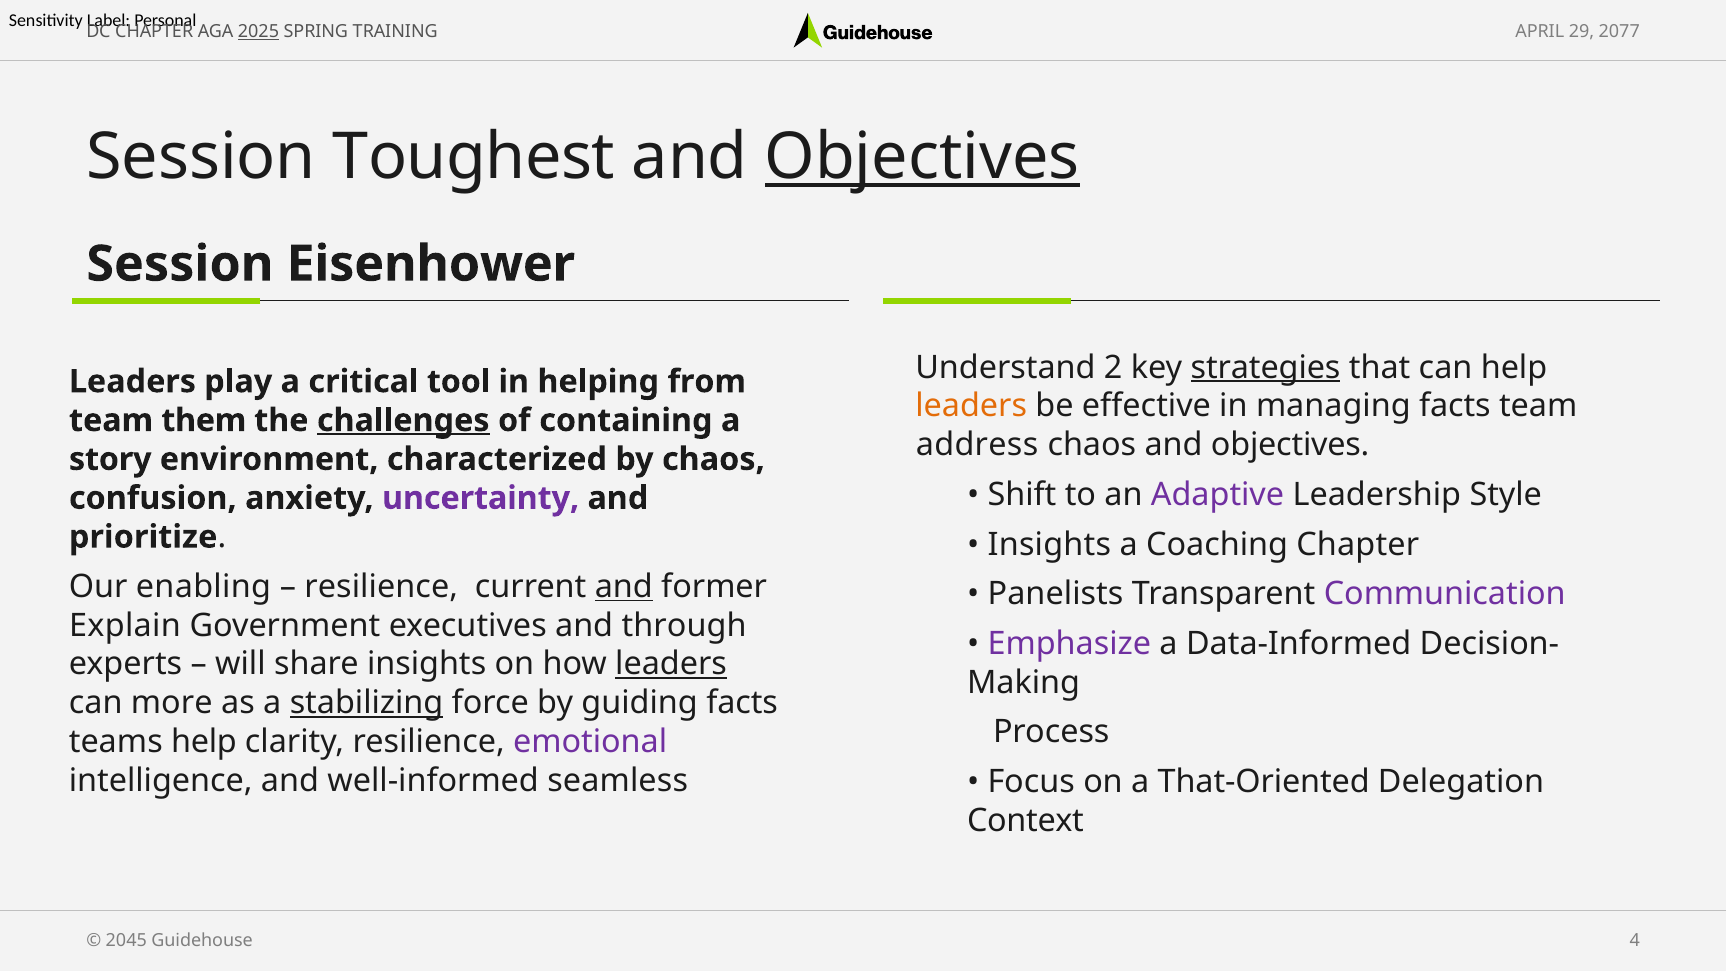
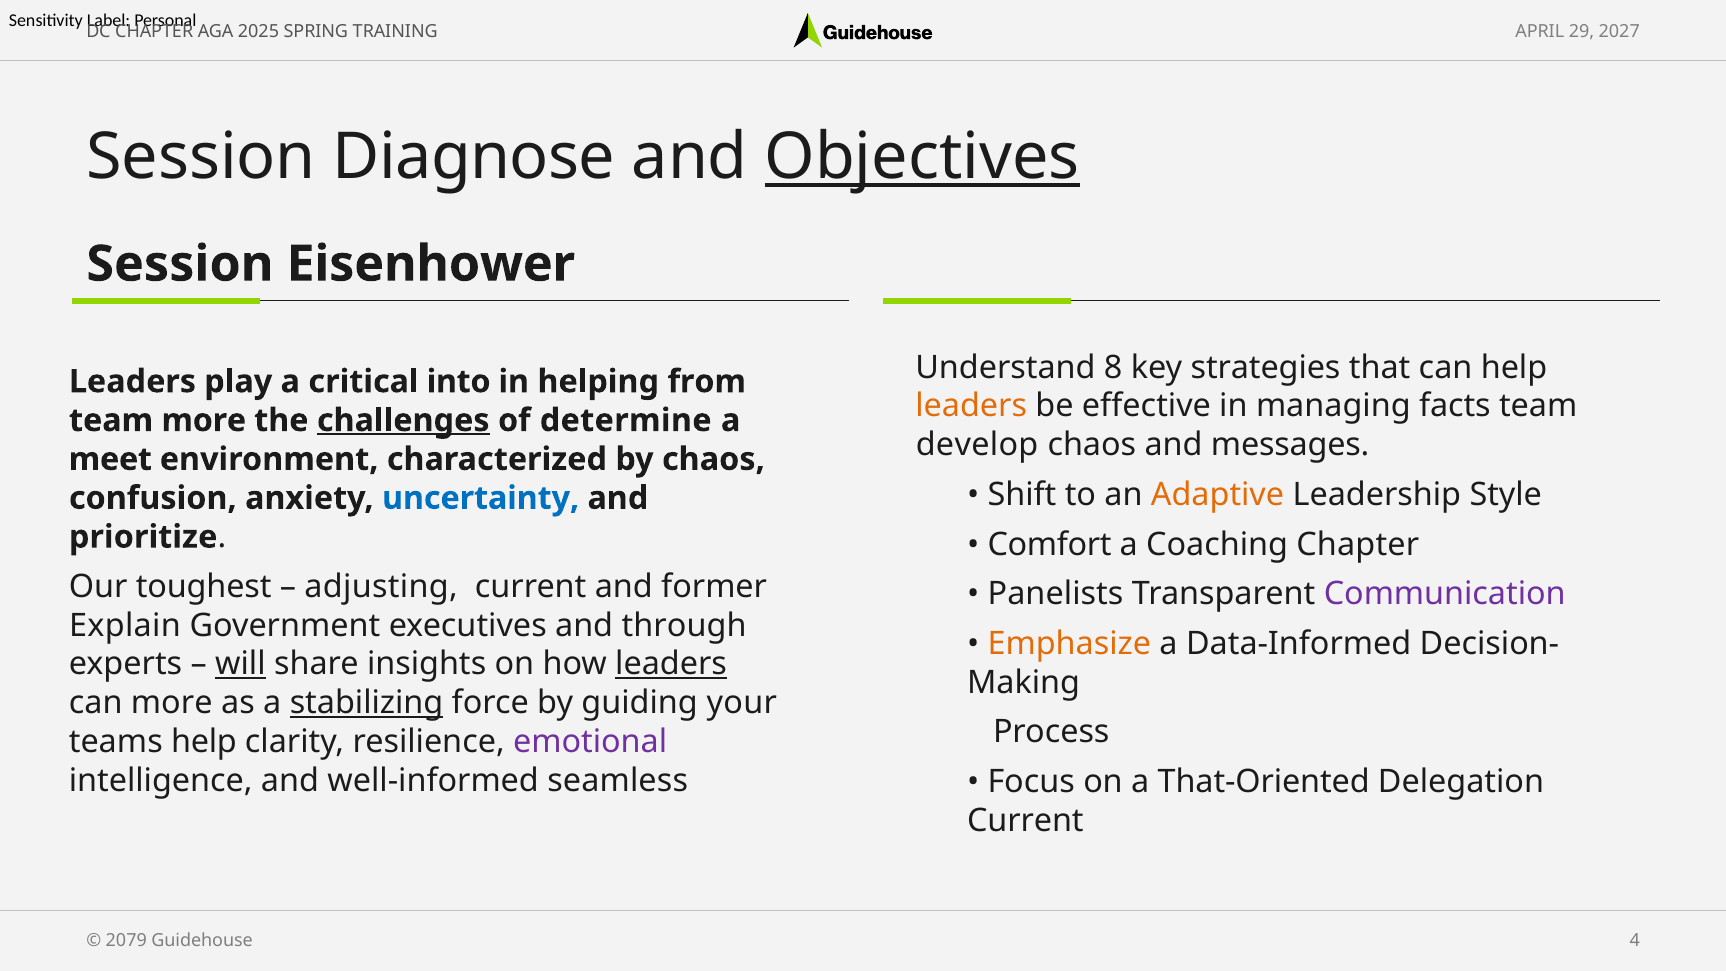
2025 underline: present -> none
2077: 2077 -> 2027
Toughest: Toughest -> Diagnose
2: 2 -> 8
strategies underline: present -> none
tool: tool -> into
team them: them -> more
containing: containing -> determine
address: address -> develop
chaos and objectives: objectives -> messages
story: story -> meet
Adaptive colour: purple -> orange
uncertainty colour: purple -> blue
Insights at (1049, 544): Insights -> Comfort
enabling: enabling -> toughest
resilience at (381, 587): resilience -> adjusting
and at (624, 587) underline: present -> none
Emphasize colour: purple -> orange
will underline: none -> present
guiding facts: facts -> your
Context at (1025, 820): Context -> Current
2045: 2045 -> 2079
